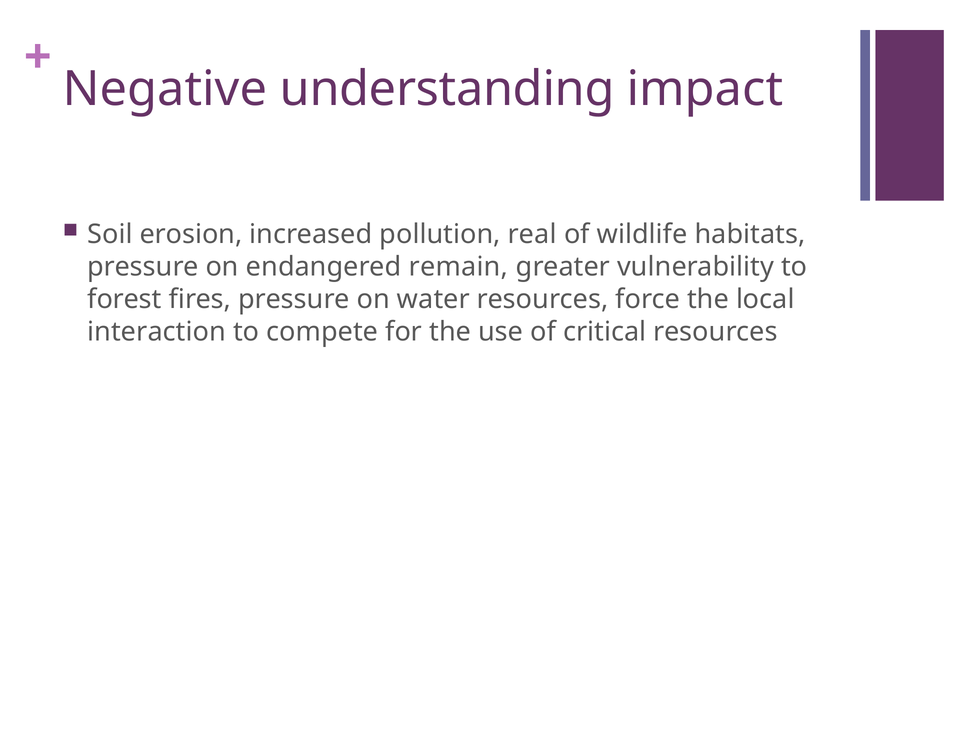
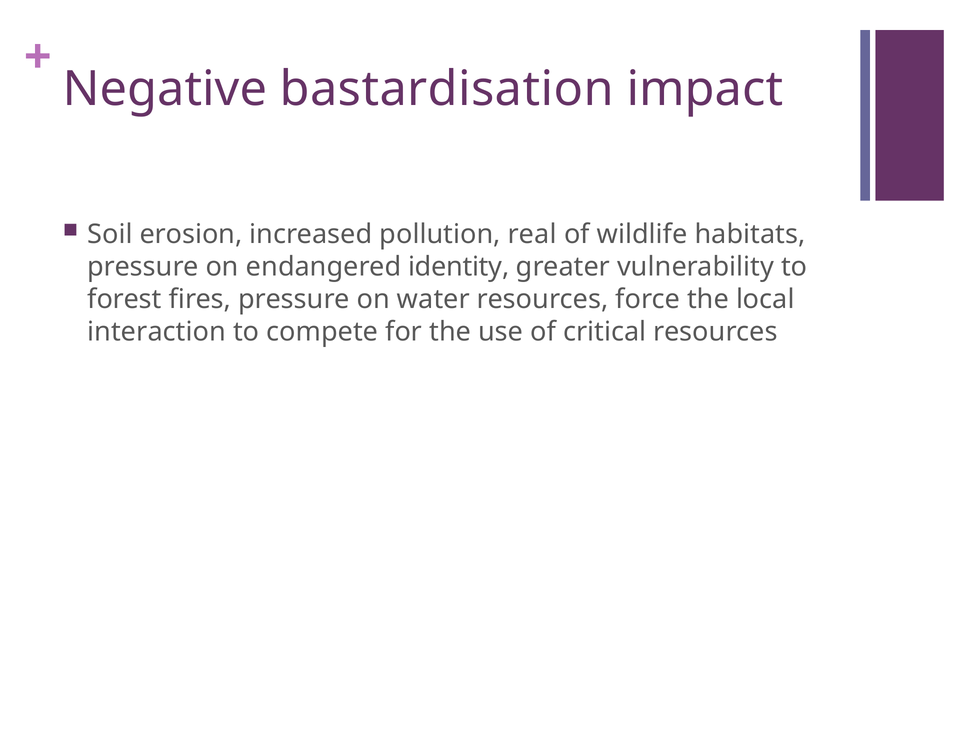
understanding: understanding -> bastardisation
remain: remain -> identity
